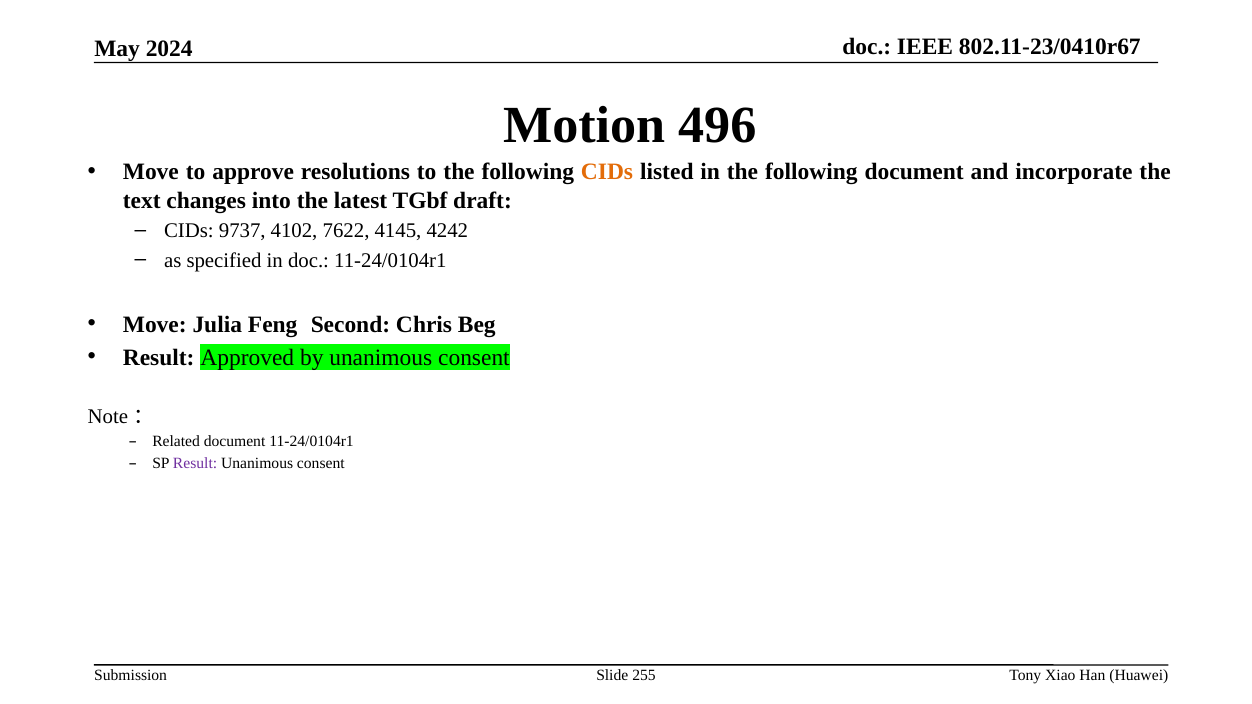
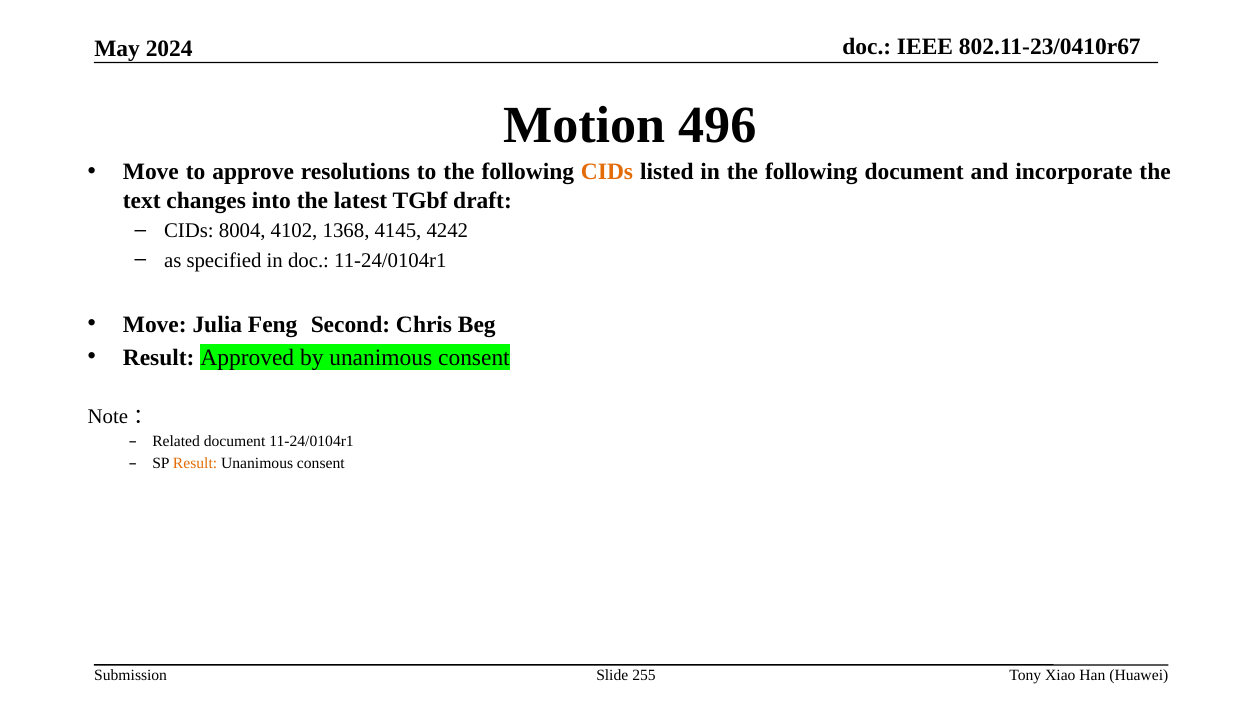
9737: 9737 -> 8004
7622: 7622 -> 1368
Result at (195, 464) colour: purple -> orange
